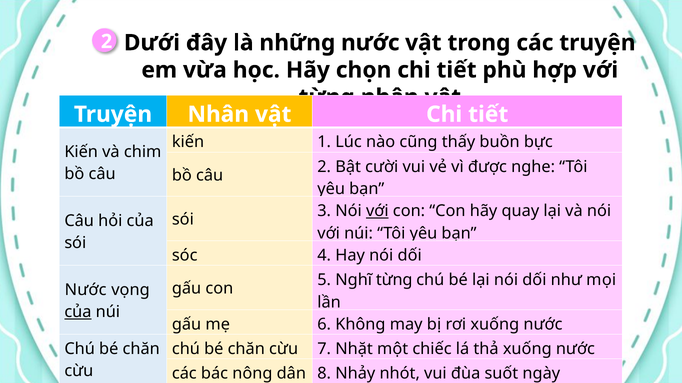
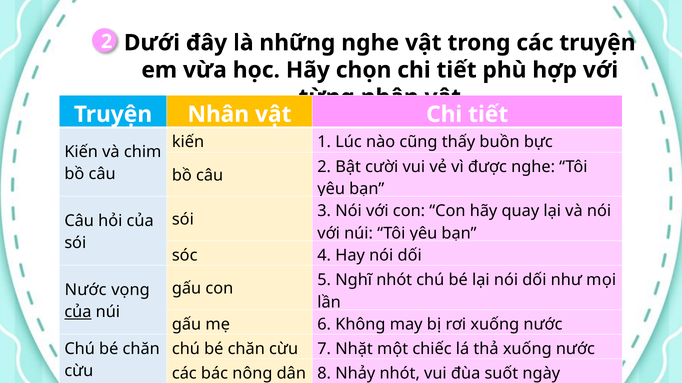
những nước: nước -> nghe
với at (377, 211) underline: present -> none
Nghĩ từng: từng -> nhót
